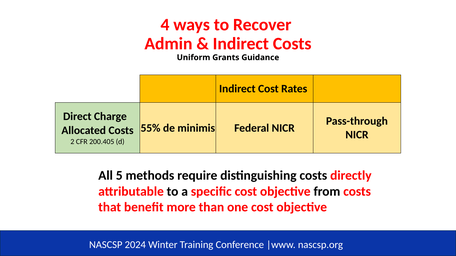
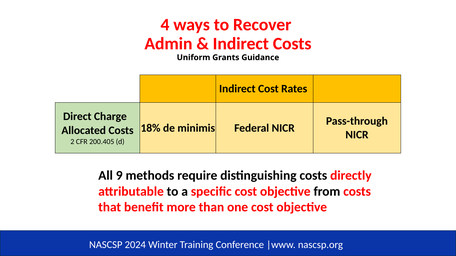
55%: 55% -> 18%
5: 5 -> 9
